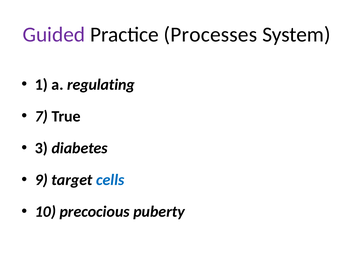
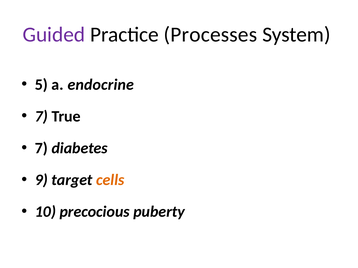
1: 1 -> 5
regulating: regulating -> endocrine
3 at (41, 148): 3 -> 7
cells colour: blue -> orange
